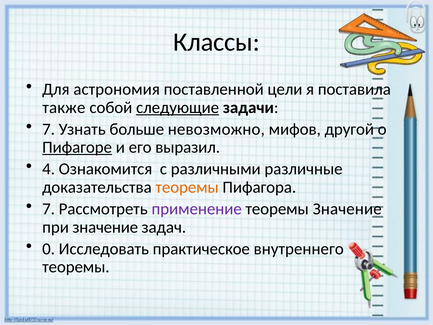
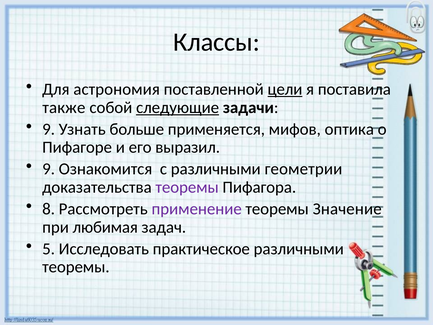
цели underline: none -> present
7 at (49, 129): 7 -> 9
невозможно: невозможно -> применяется
другой: другой -> оптика
Пифагоре underline: present -> none
4 at (49, 169): 4 -> 9
различные: различные -> геометрии
теоремы at (187, 187) colour: orange -> purple
7 at (49, 209): 7 -> 8
при значение: значение -> любимая
0: 0 -> 5
практическое внутреннего: внутреннего -> различными
